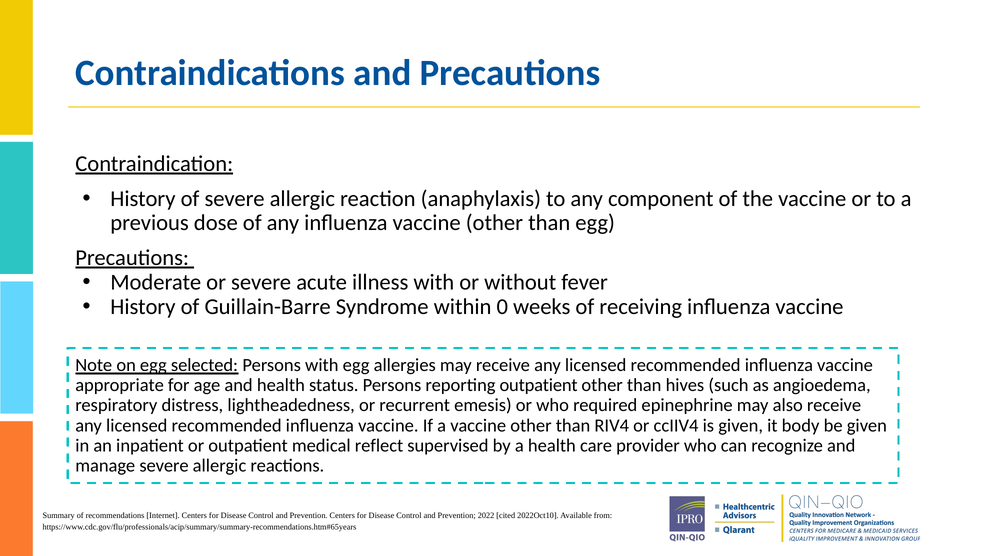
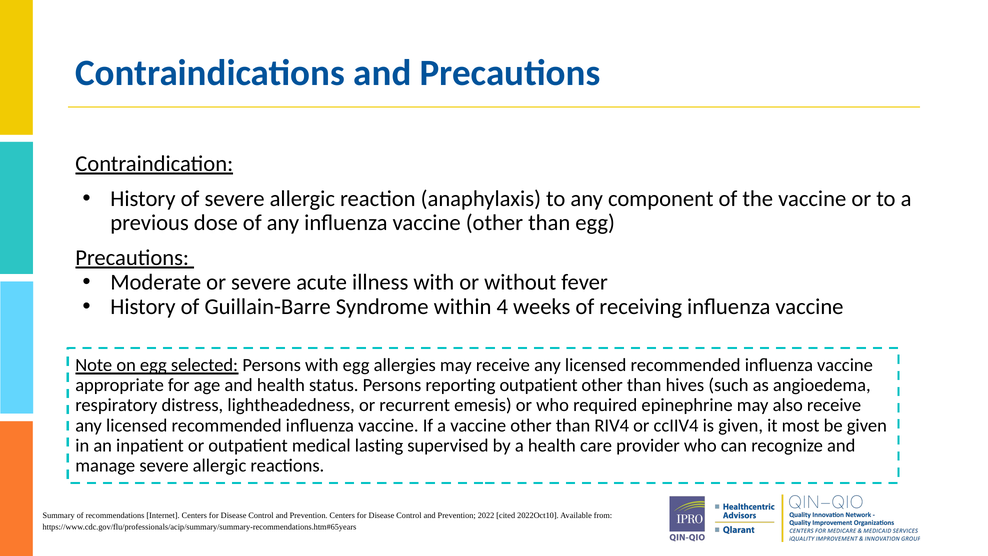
0: 0 -> 4
body: body -> most
reflect: reflect -> lasting
